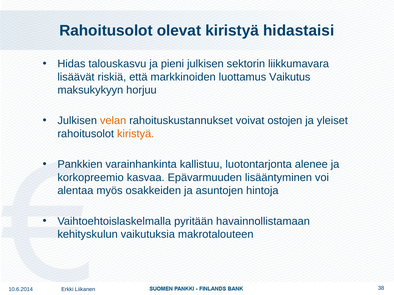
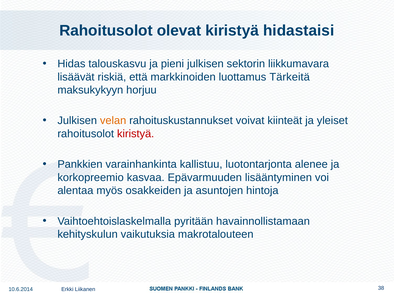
Vaikutus: Vaikutus -> Tärkeitä
ostojen: ostojen -> kiinteät
kiristyä at (136, 134) colour: orange -> red
